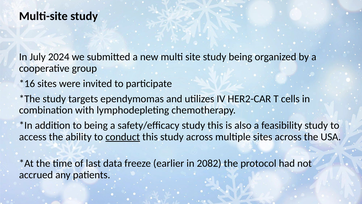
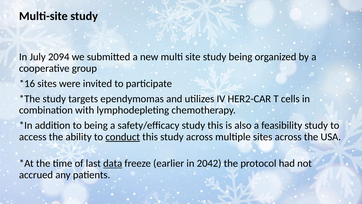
2024: 2024 -> 2094
data underline: none -> present
2082: 2082 -> 2042
